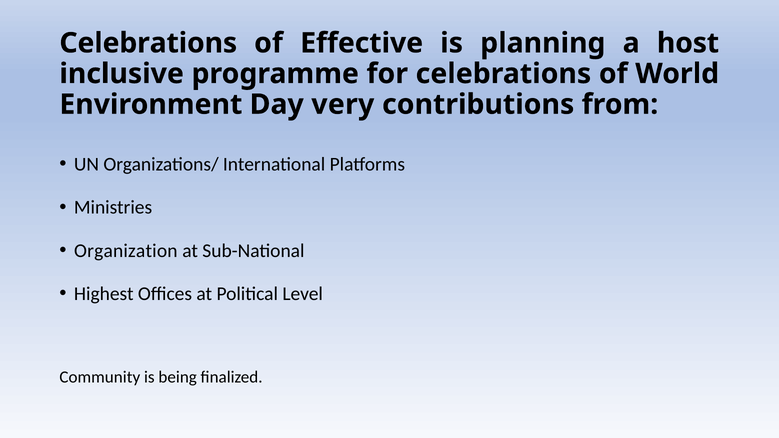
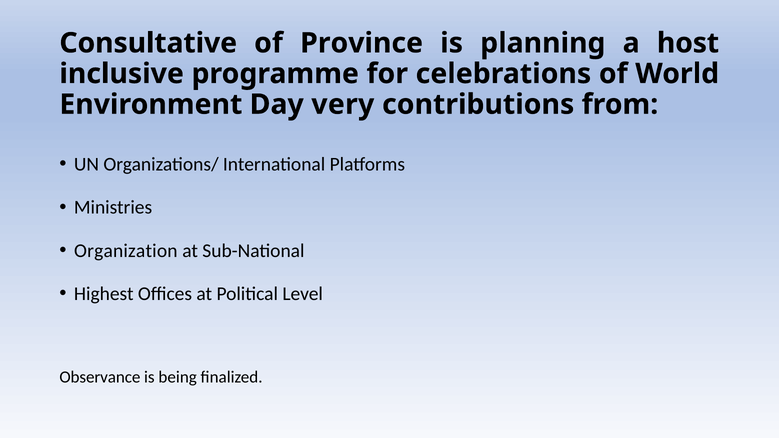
Celebrations at (148, 43): Celebrations -> Consultative
Effective: Effective -> Province
Community: Community -> Observance
